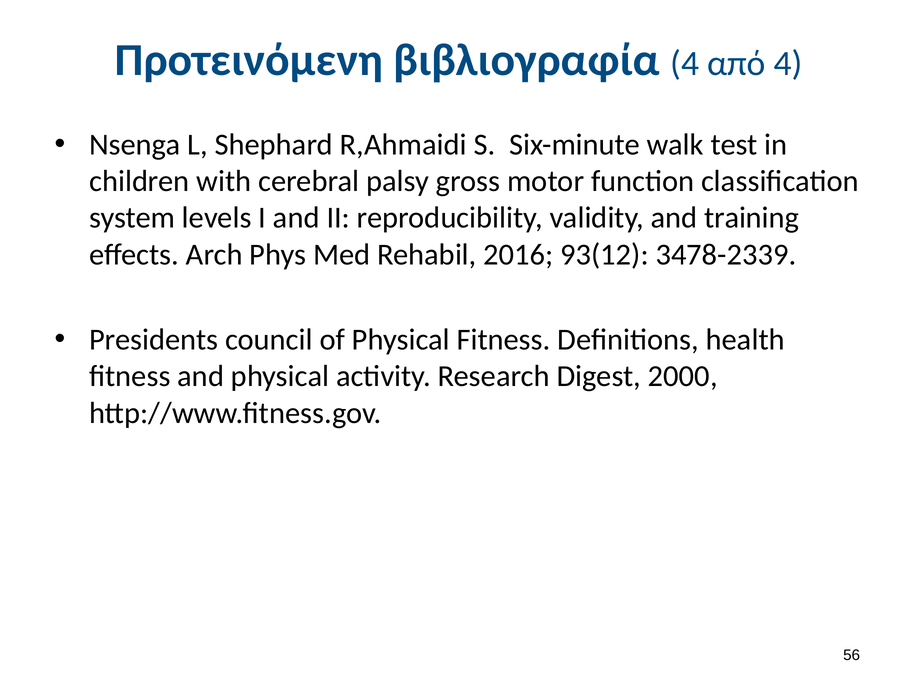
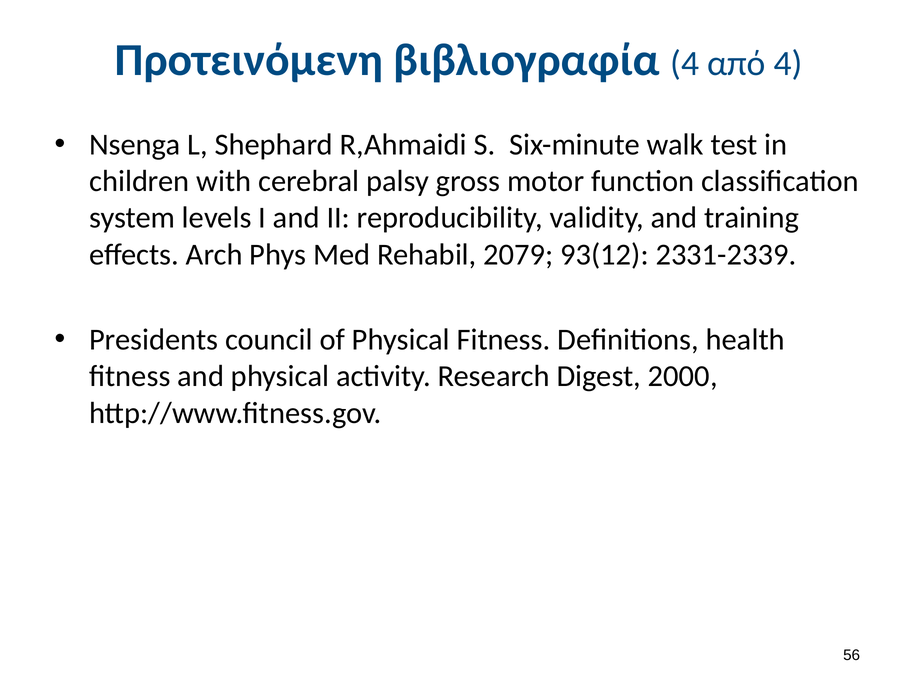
2016: 2016 -> 2079
3478-2339: 3478-2339 -> 2331-2339
